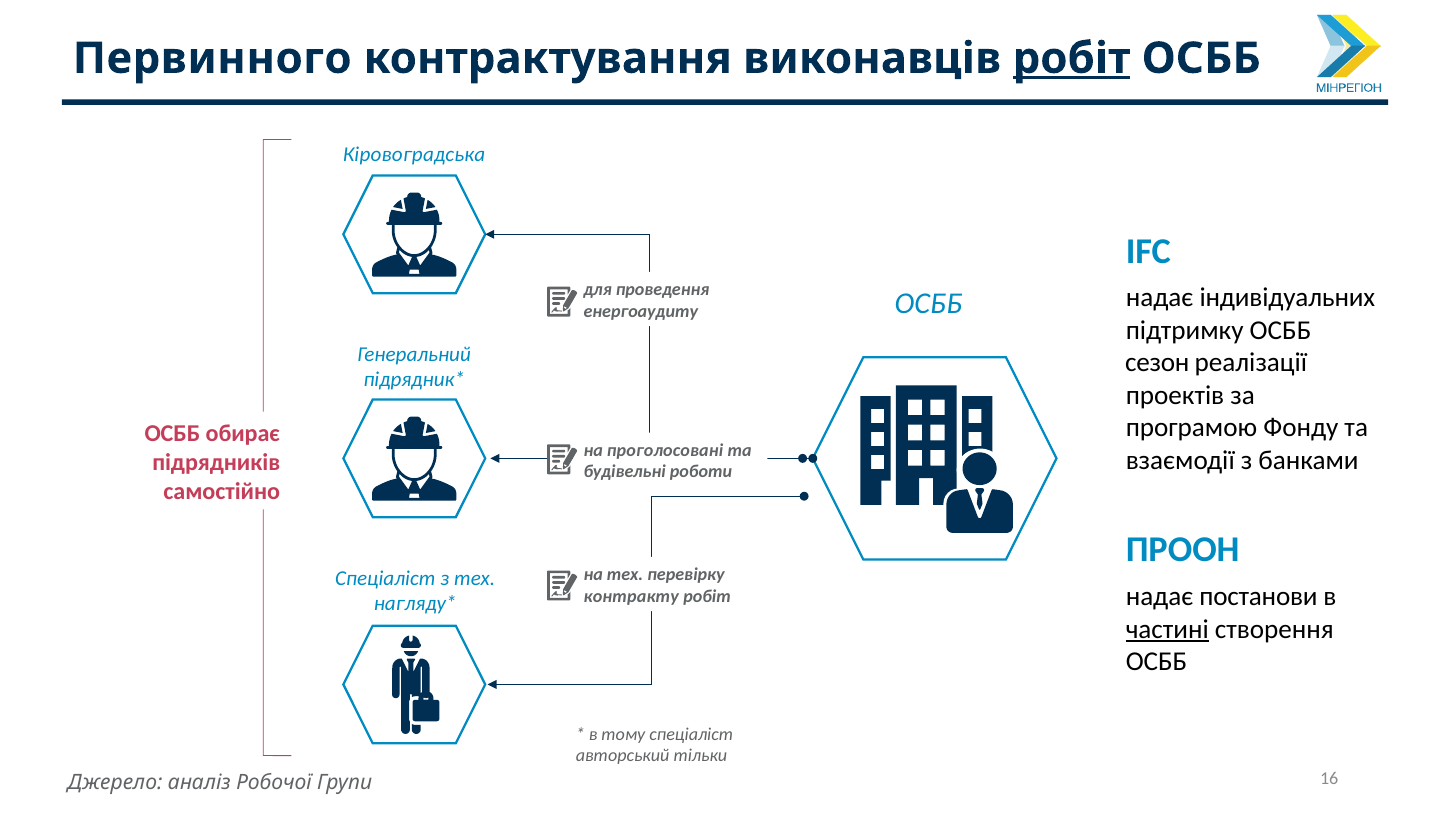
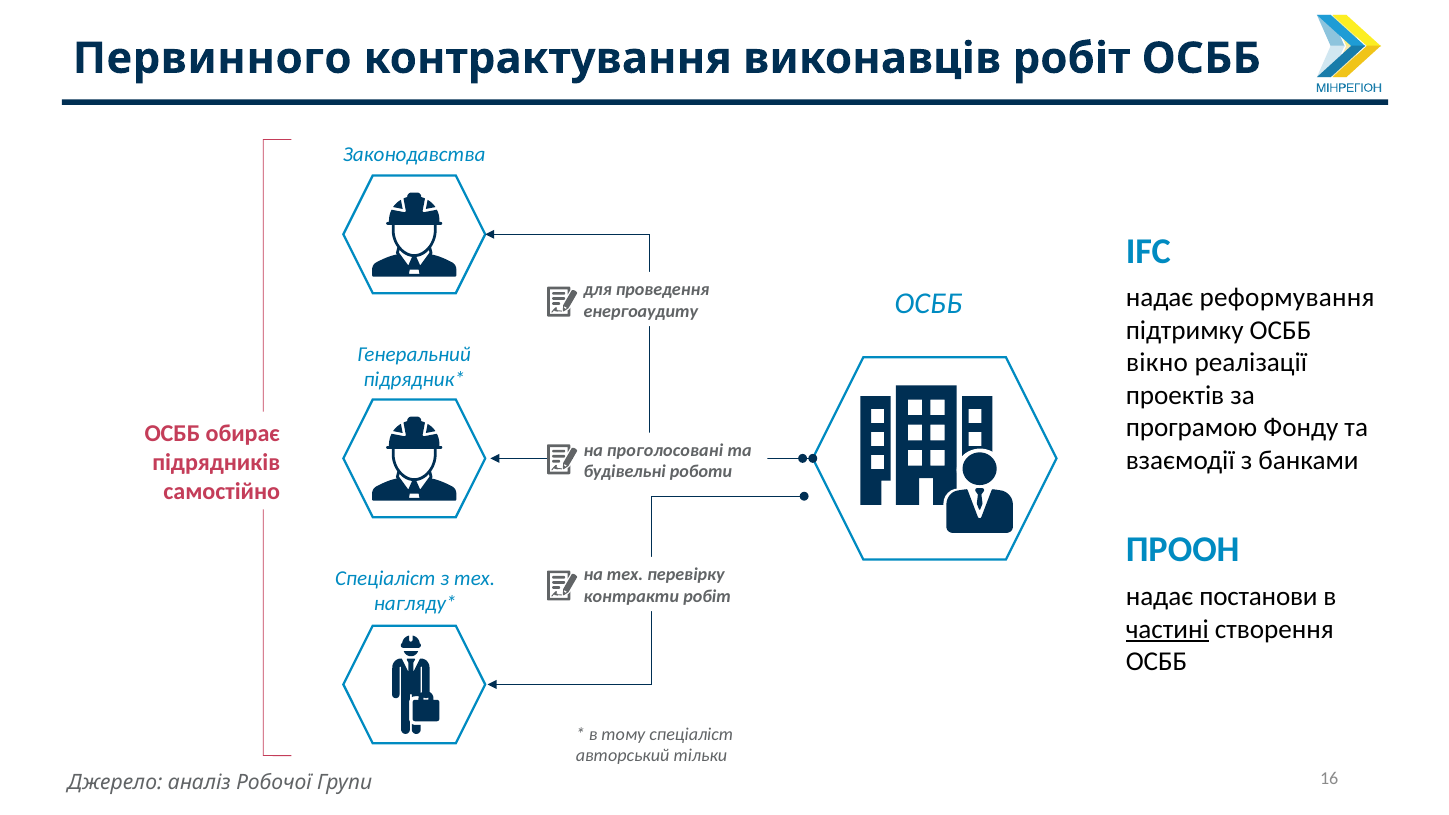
робіт at (1071, 58) underline: present -> none
Кіровоградська: Кіровоградська -> Законодавства
індивідуальних: індивідуальних -> реформування
сезон: сезон -> вікно
контракту: контракту -> контракти
